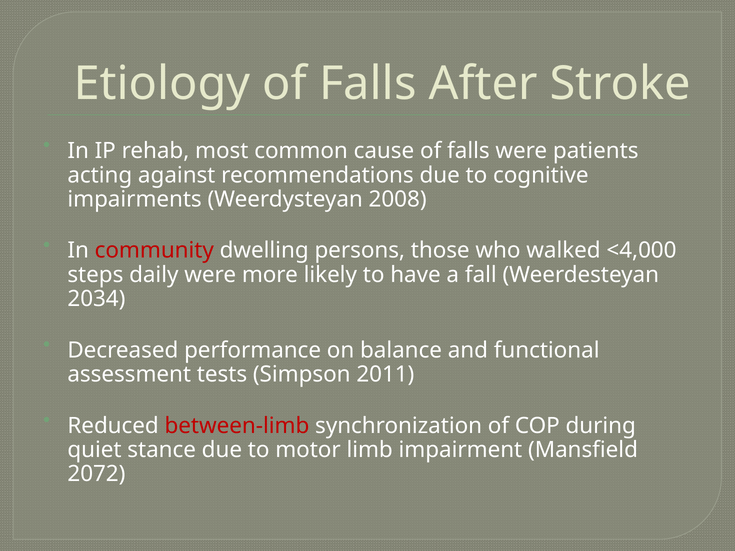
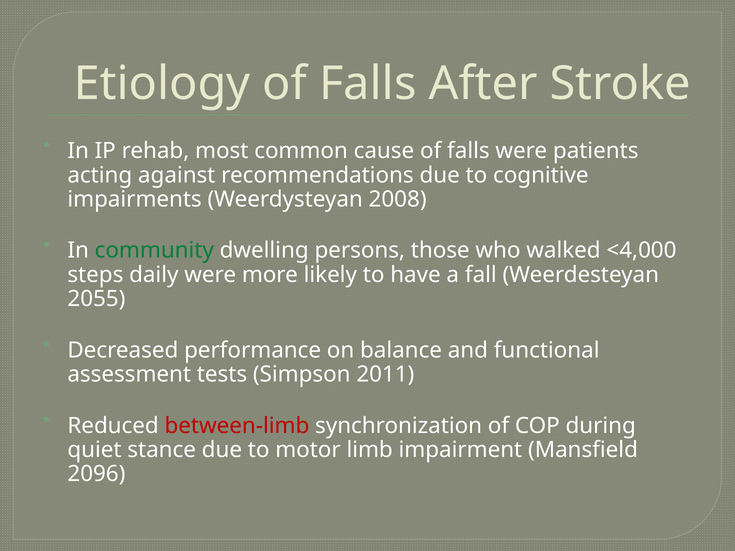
community colour: red -> green
2034: 2034 -> 2055
2072: 2072 -> 2096
